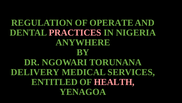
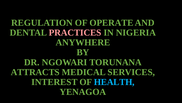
DELIVERY: DELIVERY -> ATTRACTS
ENTITLED: ENTITLED -> INTEREST
HEALTH colour: pink -> light blue
